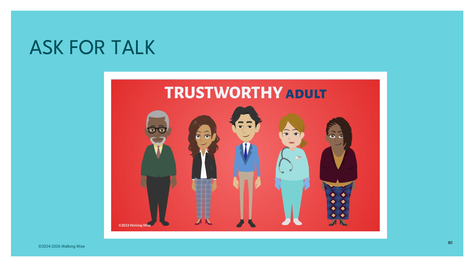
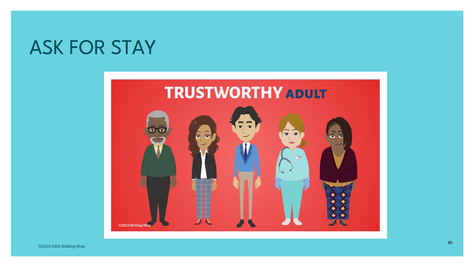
TALK: TALK -> STAY
